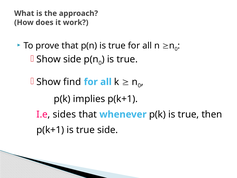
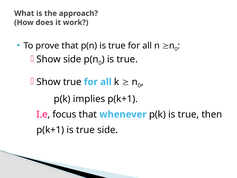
Show find: find -> true
sides: sides -> focus
